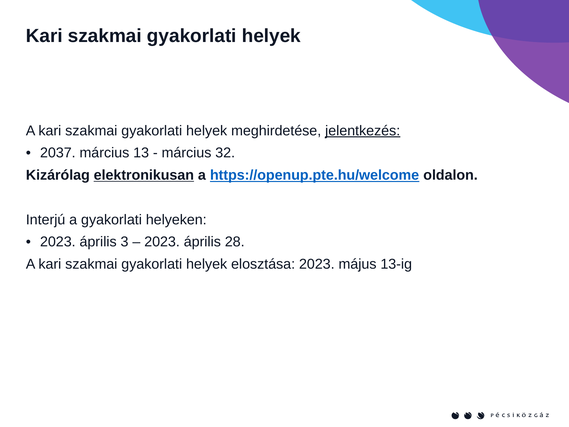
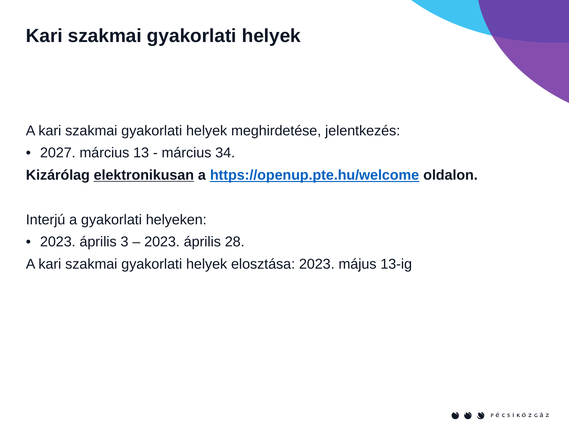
jelentkezés underline: present -> none
2037: 2037 -> 2027
32: 32 -> 34
